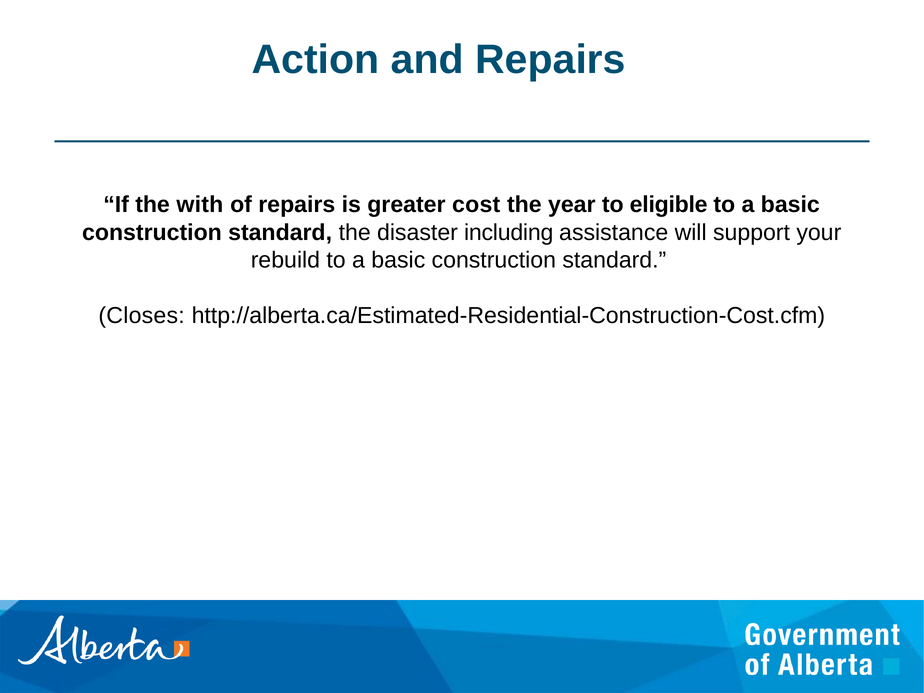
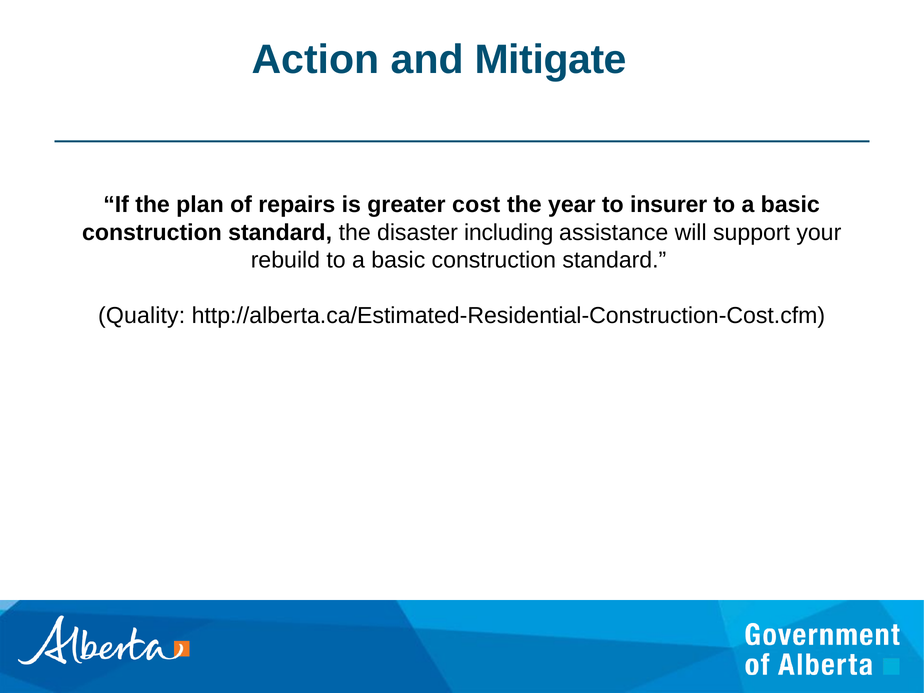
and Repairs: Repairs -> Mitigate
with: with -> plan
eligible: eligible -> insurer
Closes: Closes -> Quality
